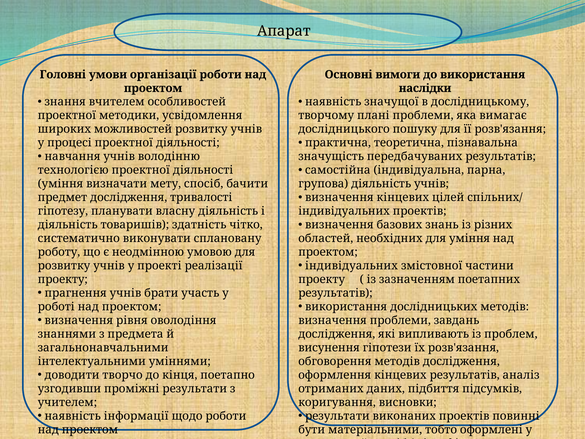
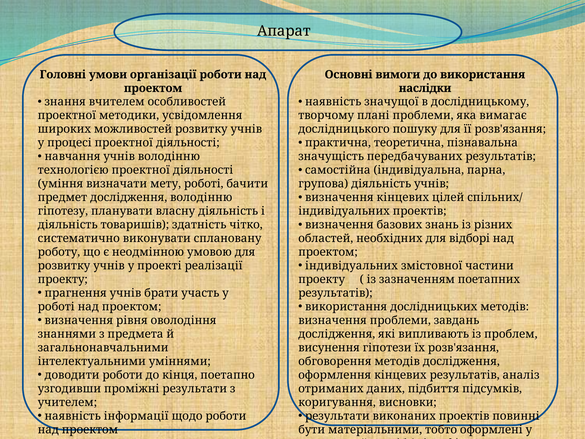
мету спосіб: спосіб -> роботі
дослідження тривалості: тривалості -> володінню
для уміння: уміння -> відборі
доводити творчо: творчо -> роботи
